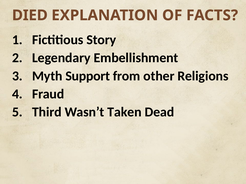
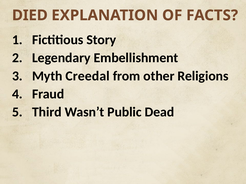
Support: Support -> Creedal
Taken: Taken -> Public
